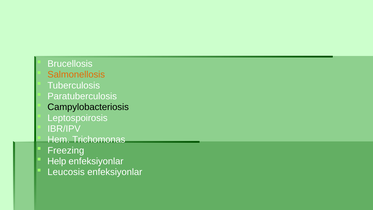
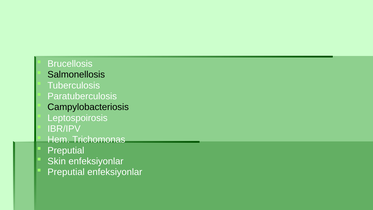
Salmonellosis colour: orange -> black
Freezing at (66, 150): Freezing -> Preputial
Help: Help -> Skin
Leucosis at (66, 172): Leucosis -> Preputial
